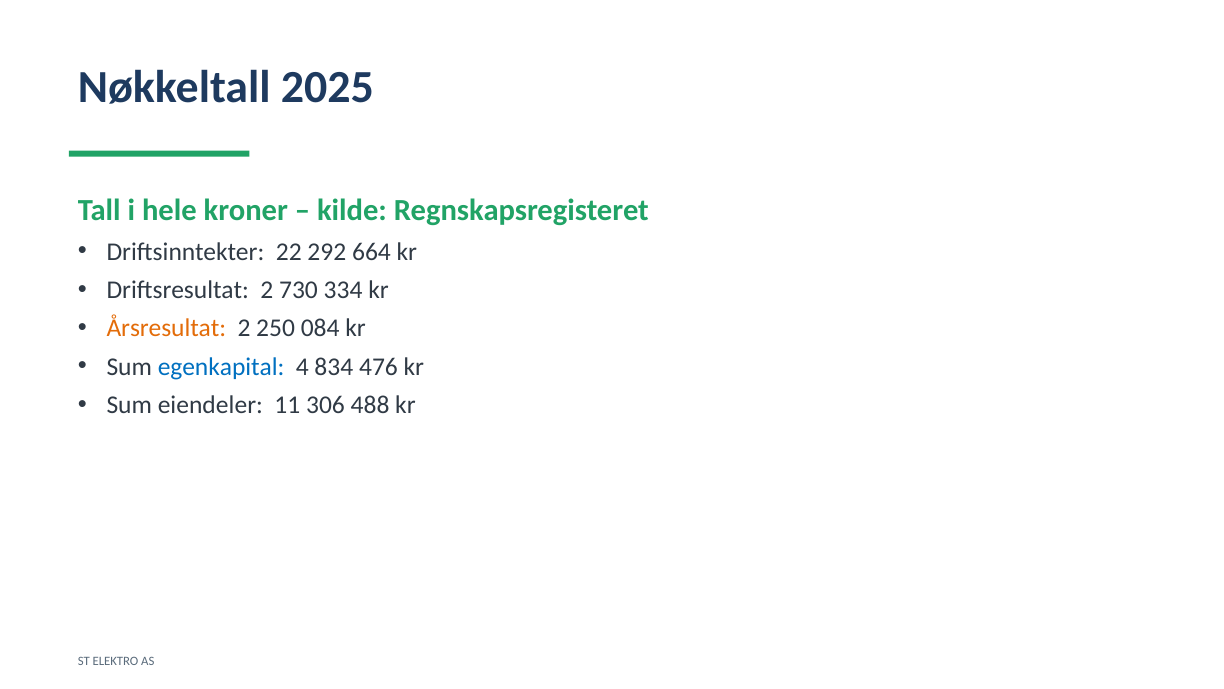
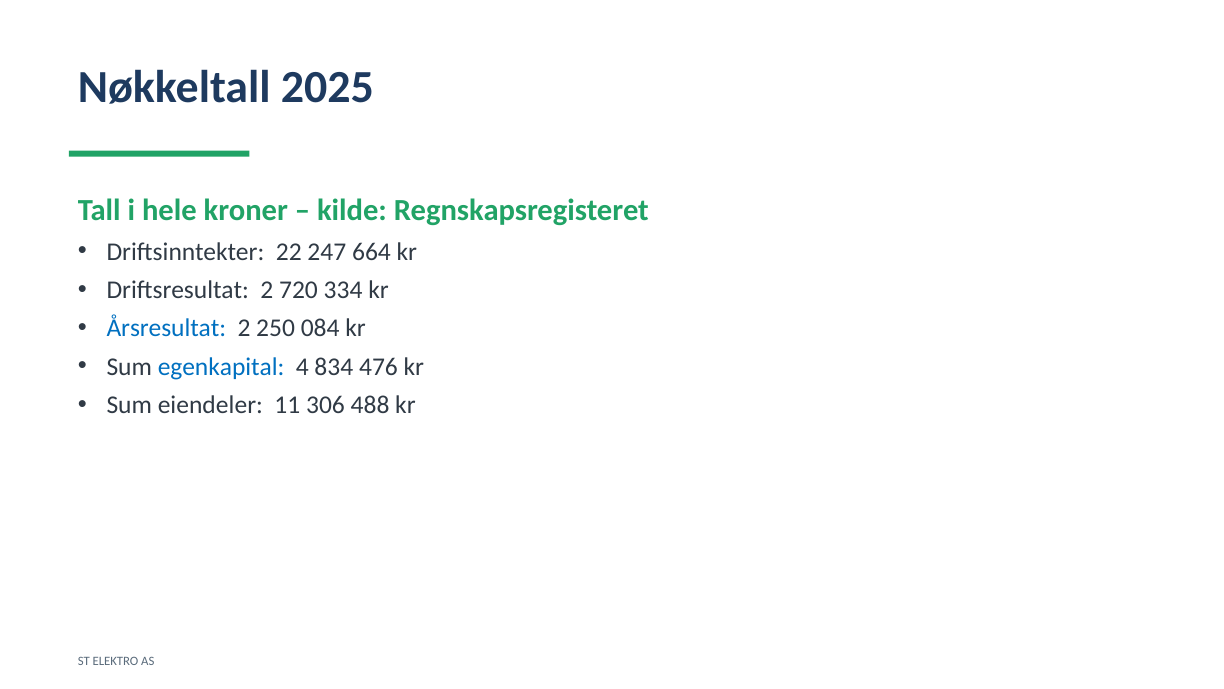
292: 292 -> 247
730: 730 -> 720
Årsresultat colour: orange -> blue
